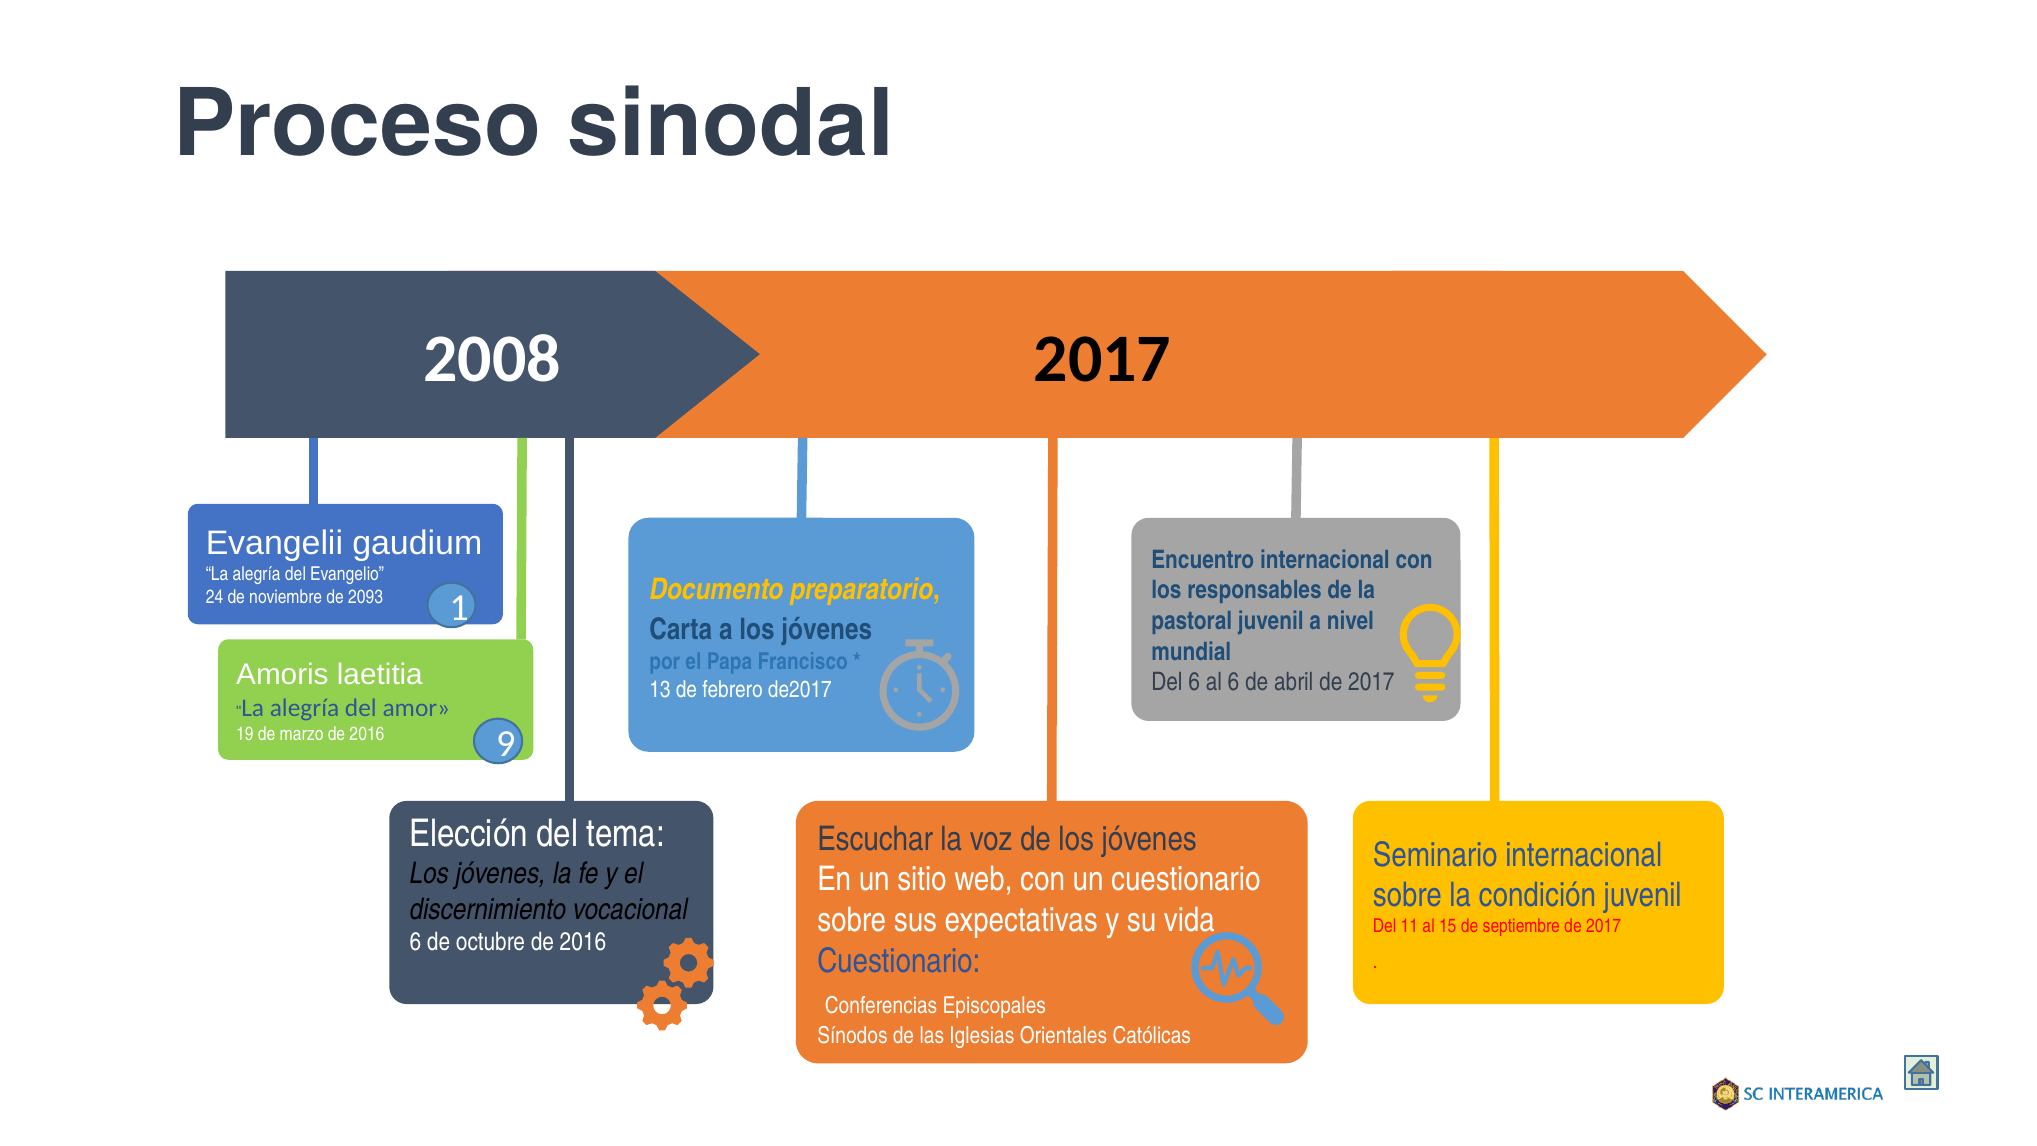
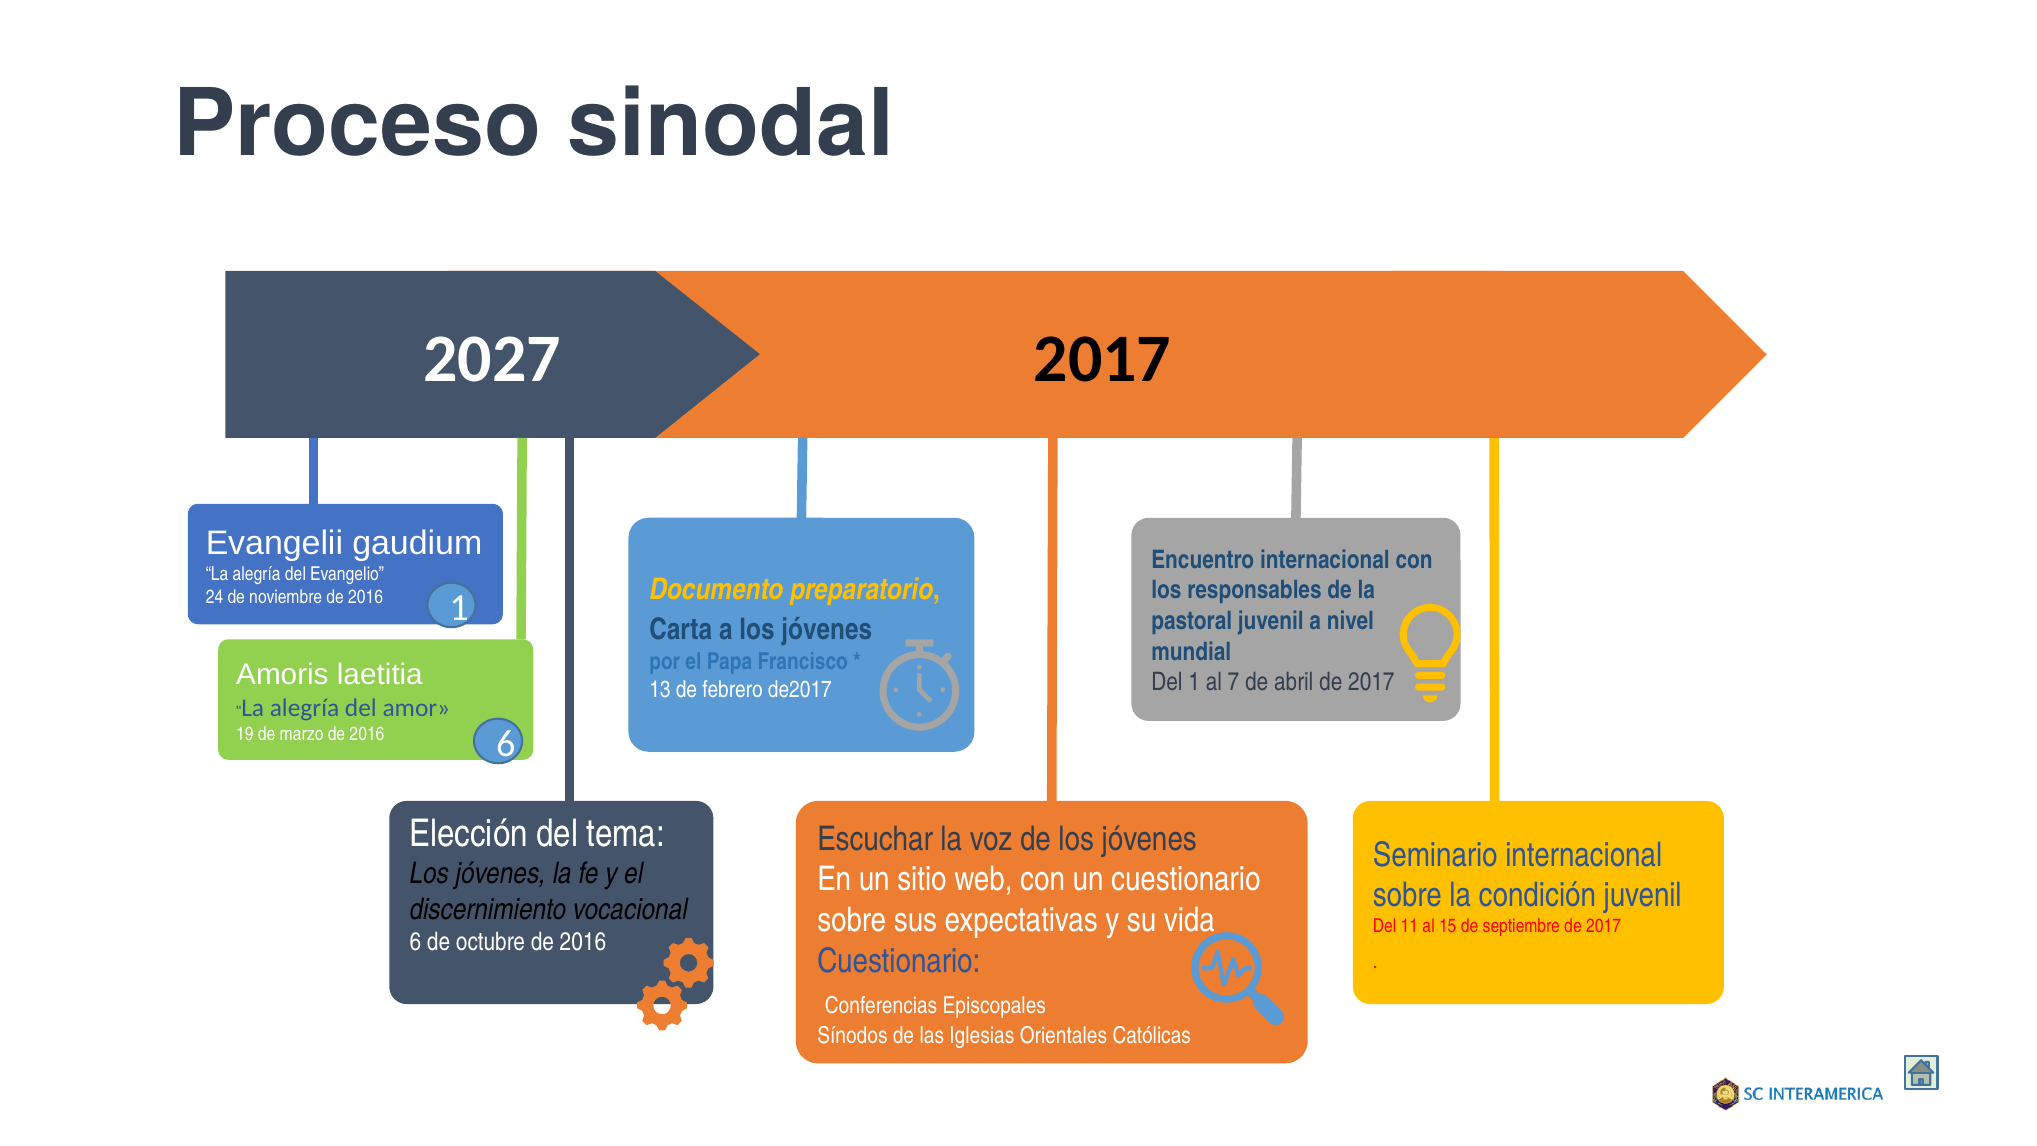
2008: 2008 -> 2027
noviembre de 2093: 2093 -> 2016
Del 6: 6 -> 1
al 6: 6 -> 7
2016 9: 9 -> 6
